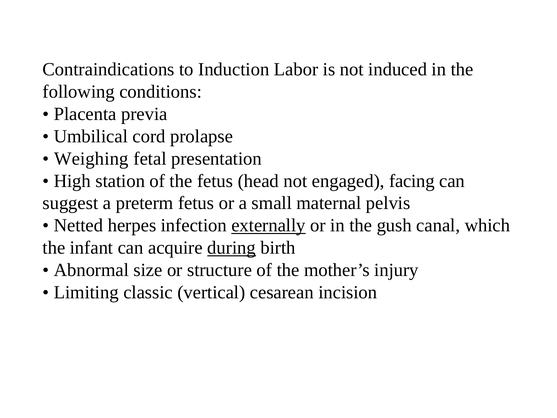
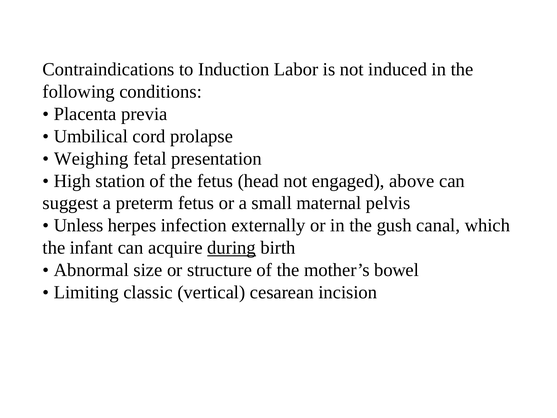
facing: facing -> above
Netted: Netted -> Unless
externally underline: present -> none
injury: injury -> bowel
